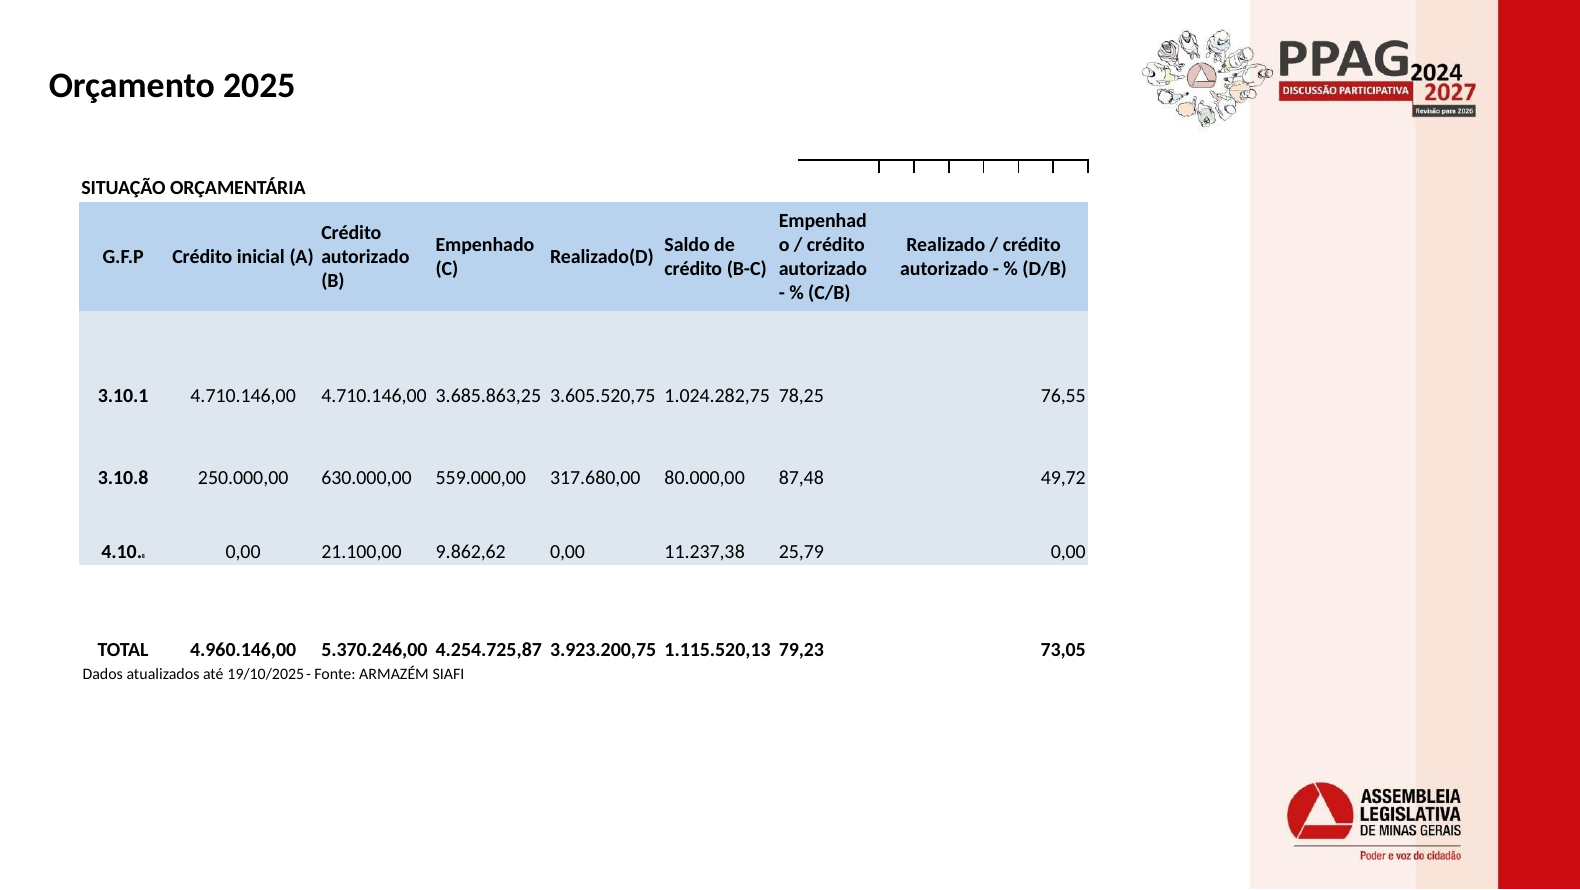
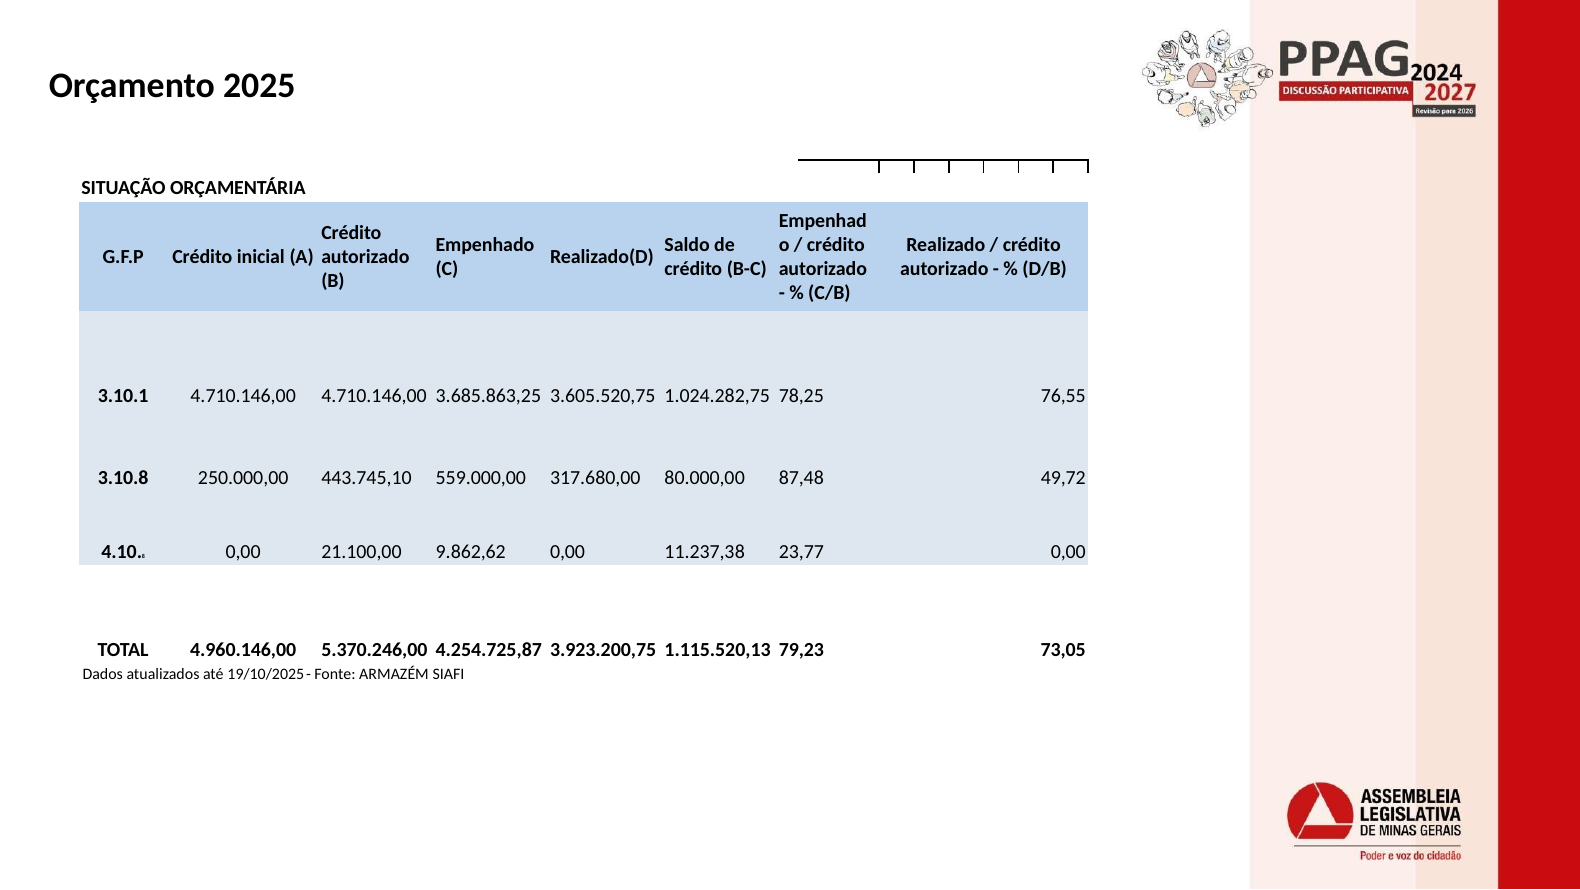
630.000,00: 630.000,00 -> 443.745,10
25,79: 25,79 -> 23,77
